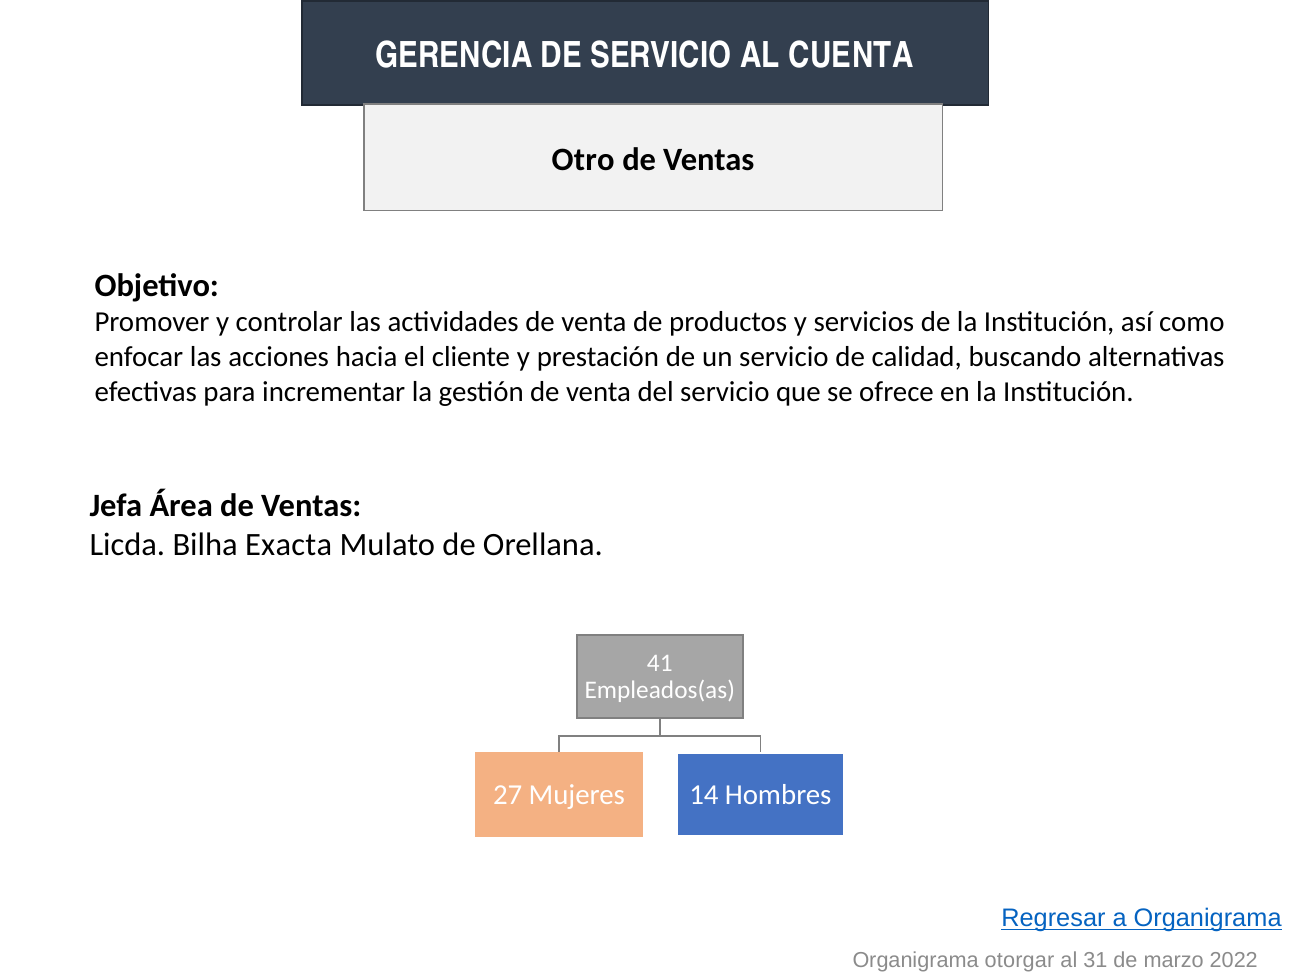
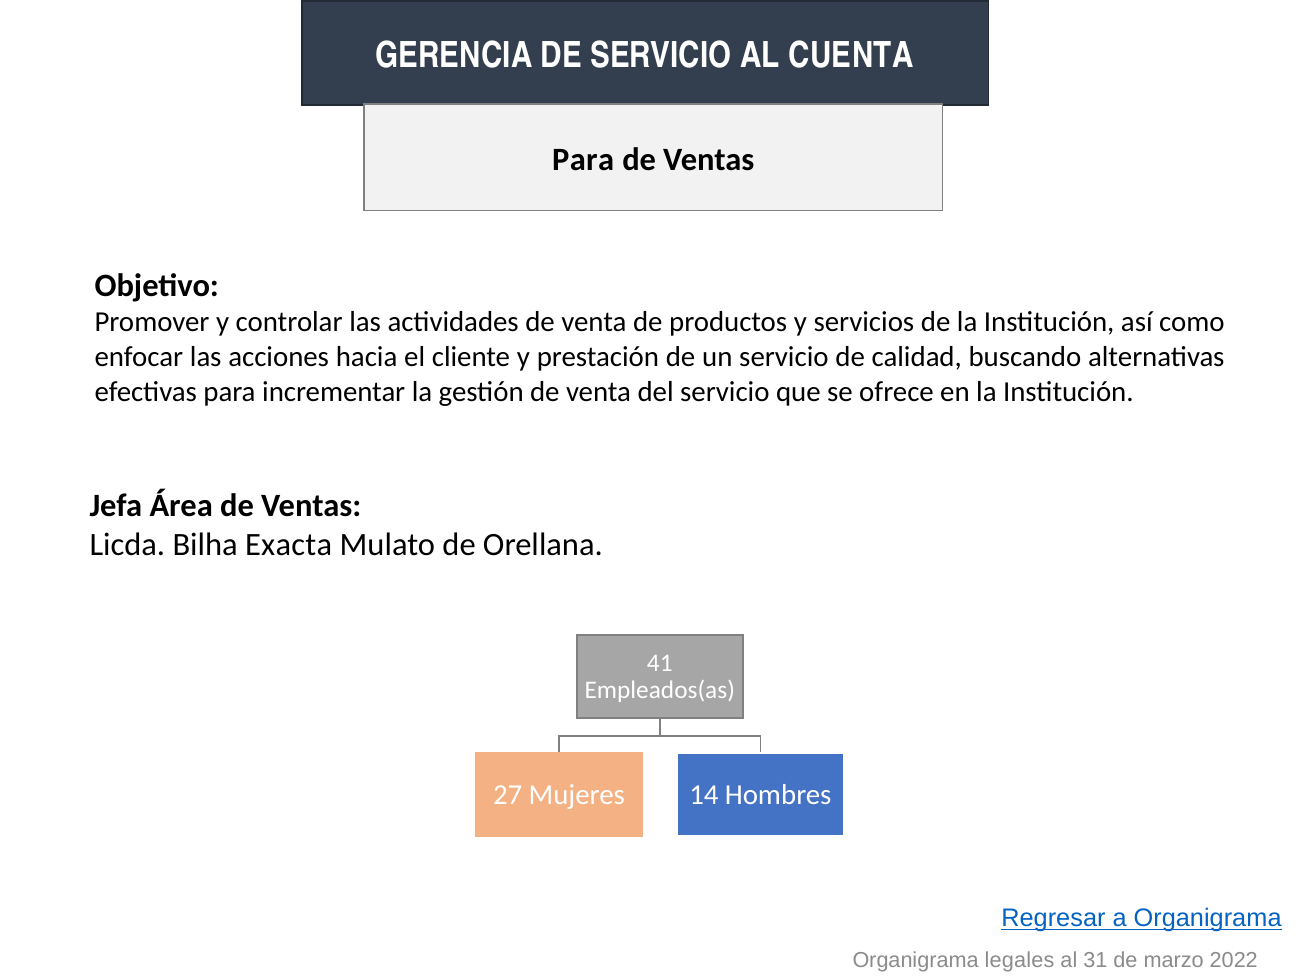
Otro at (583, 159): Otro -> Para
otorgar: otorgar -> legales
